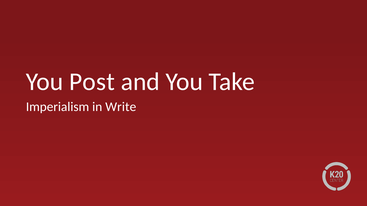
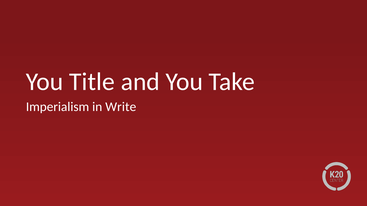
Post: Post -> Title
